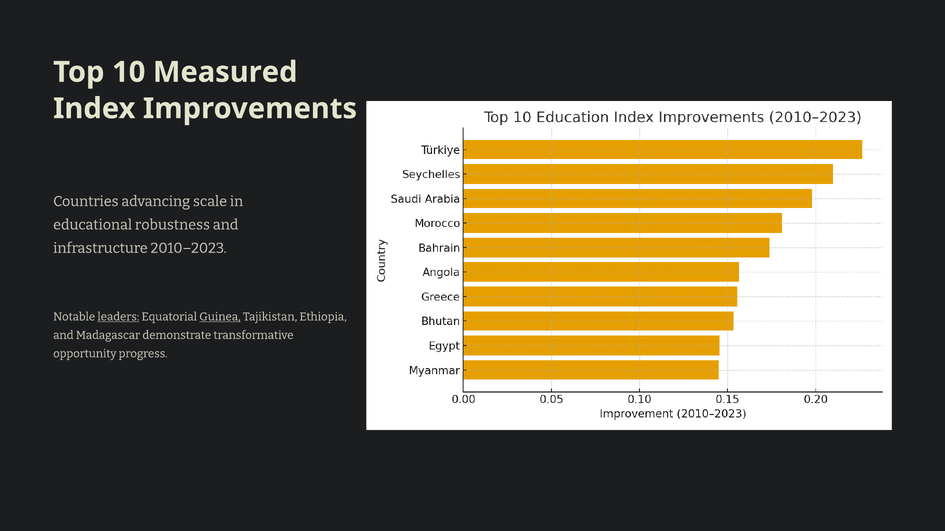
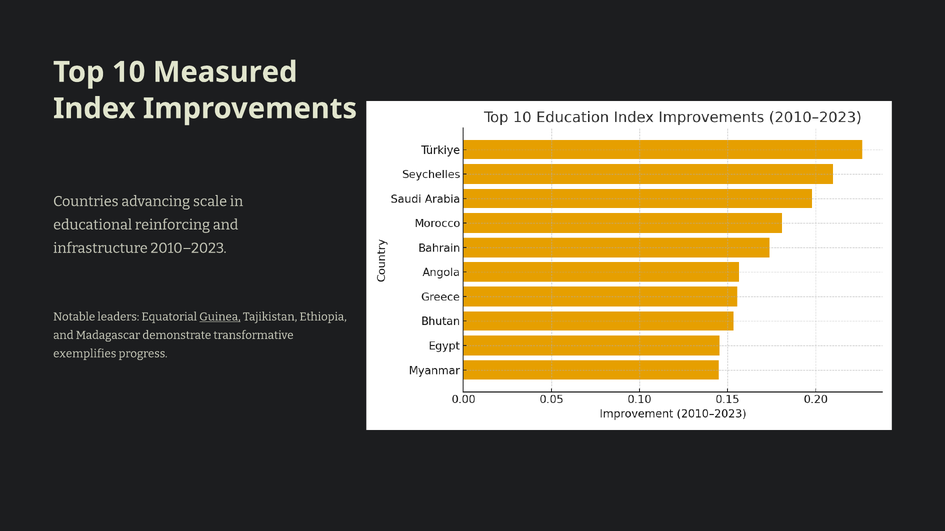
robustness: robustness -> reinforcing
leaders underline: present -> none
opportunity: opportunity -> exemplifies
